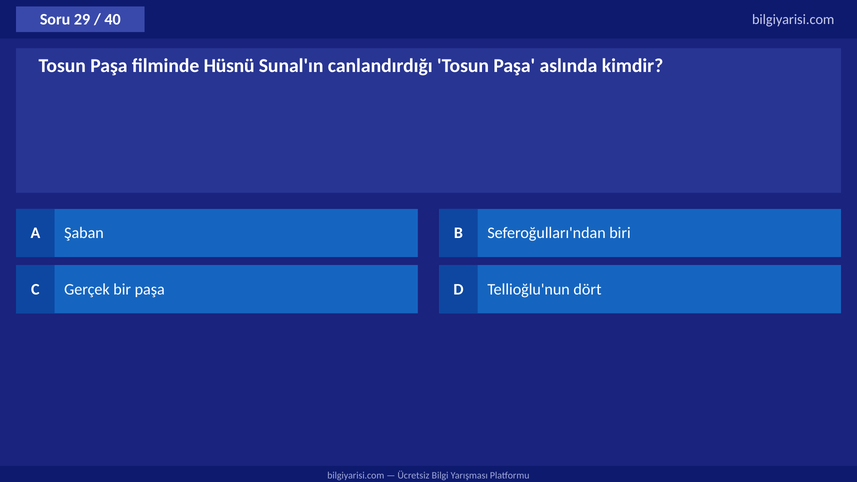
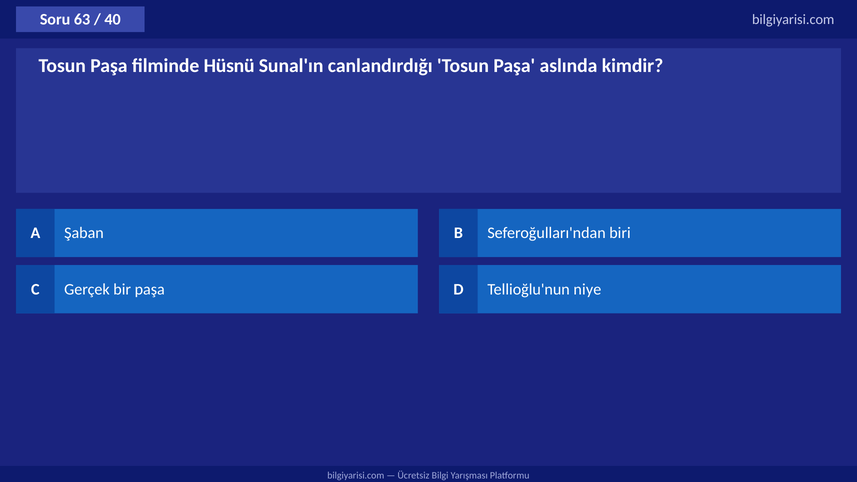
29: 29 -> 63
dört: dört -> niye
